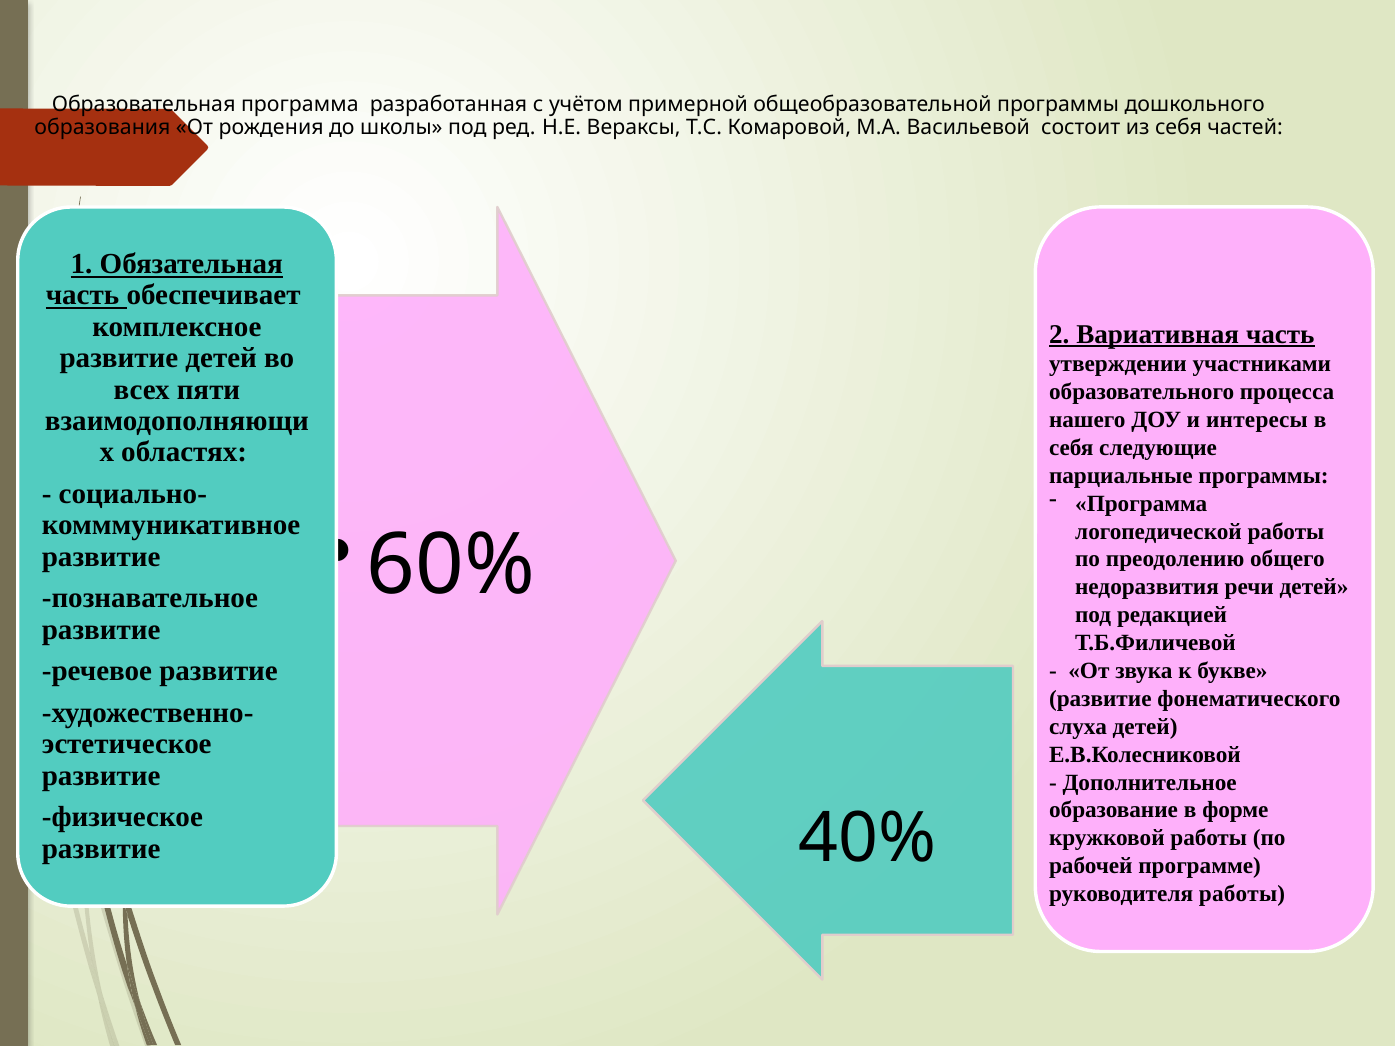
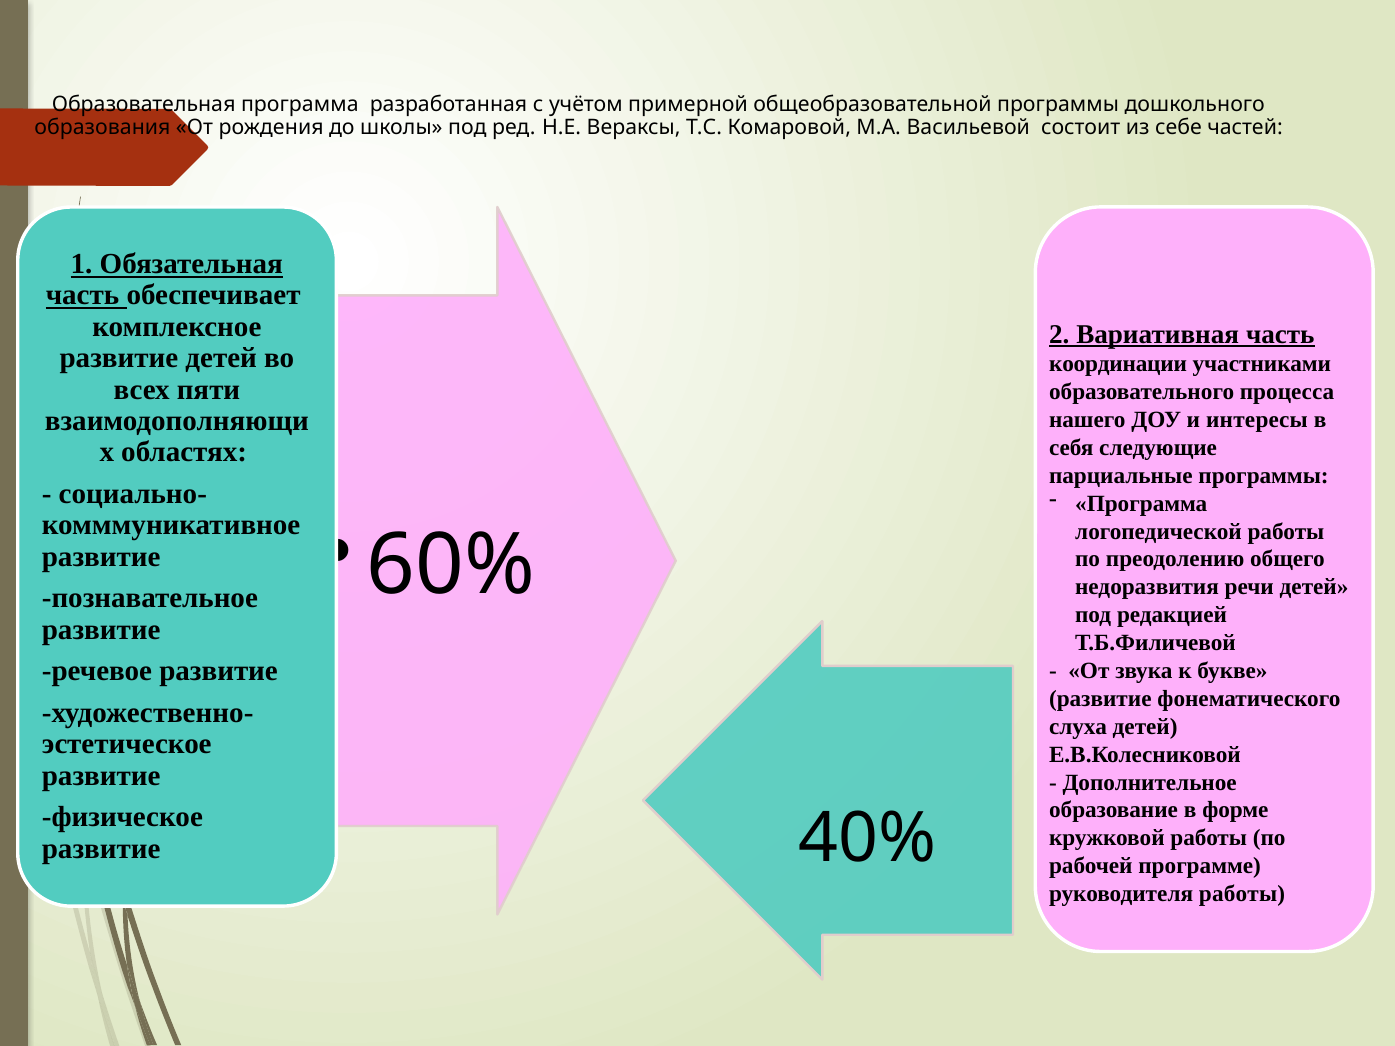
из себя: себя -> себе
утверждении: утверждении -> координации
